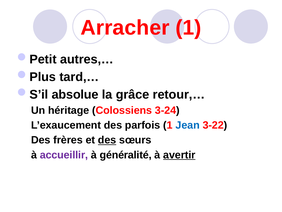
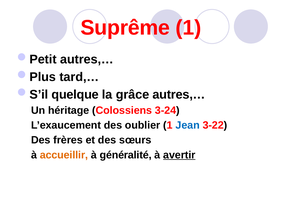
Arracher: Arracher -> Suprême
absolue: absolue -> quelque
grâce retour,…: retour,… -> autres,…
parfois: parfois -> oublier
des at (107, 140) underline: present -> none
accueillir colour: purple -> orange
